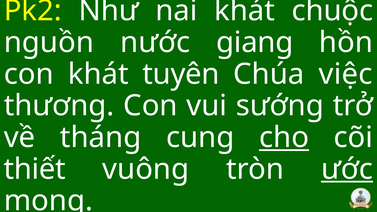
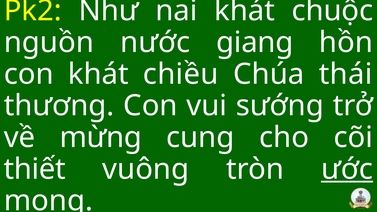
tuyên: tuyên -> chiều
việc: việc -> thái
tháng: tháng -> mừng
cho underline: present -> none
